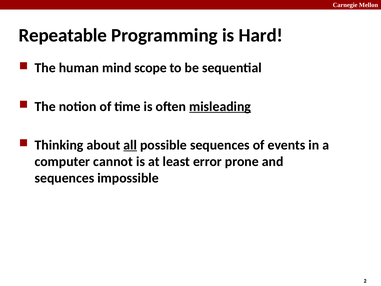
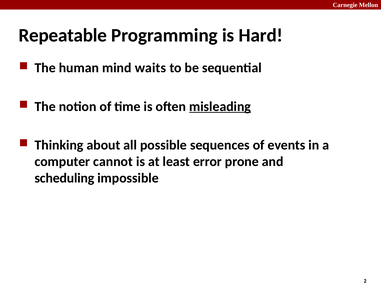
scope: scope -> waits
all underline: present -> none
sequences at (64, 178): sequences -> scheduling
